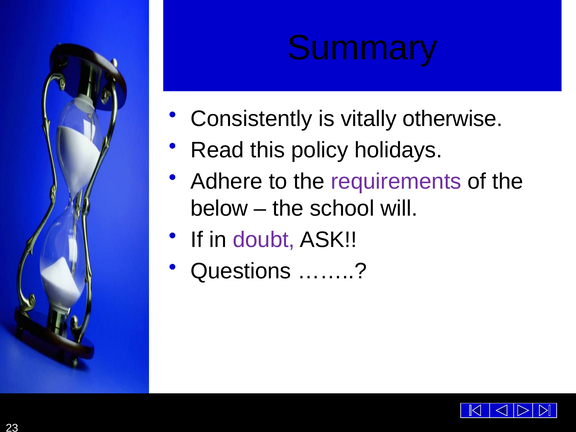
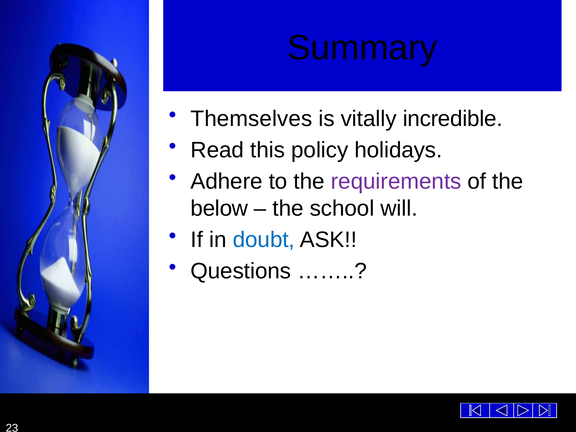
Consistently: Consistently -> Themselves
otherwise: otherwise -> incredible
doubt colour: purple -> blue
